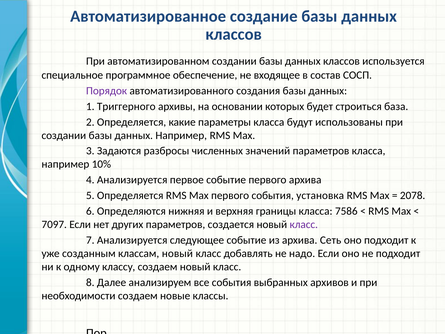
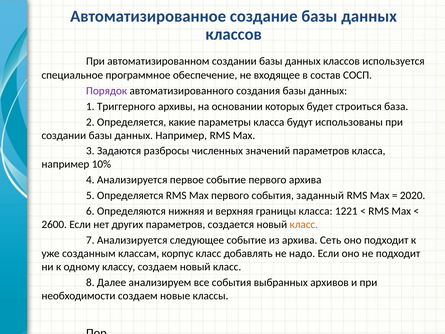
установка: установка -> заданный
2078: 2078 -> 2020
7586: 7586 -> 1221
7097: 7097 -> 2600
класс at (304, 224) colour: purple -> orange
классам новый: новый -> корпус
